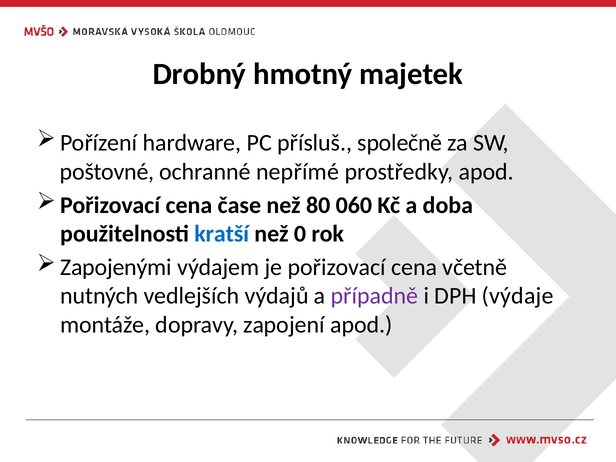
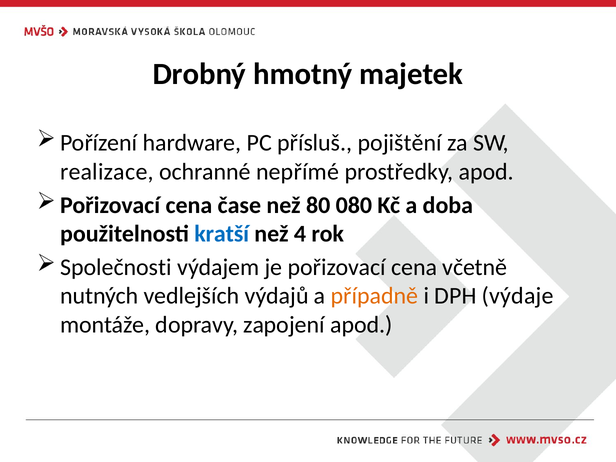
společně: společně -> pojištění
poštovné: poštovné -> realizace
060: 060 -> 080
0: 0 -> 4
Zapojenými: Zapojenými -> Společnosti
případně colour: purple -> orange
